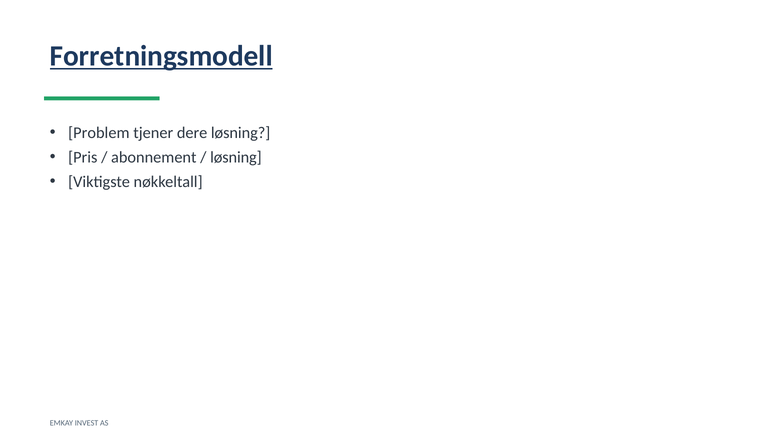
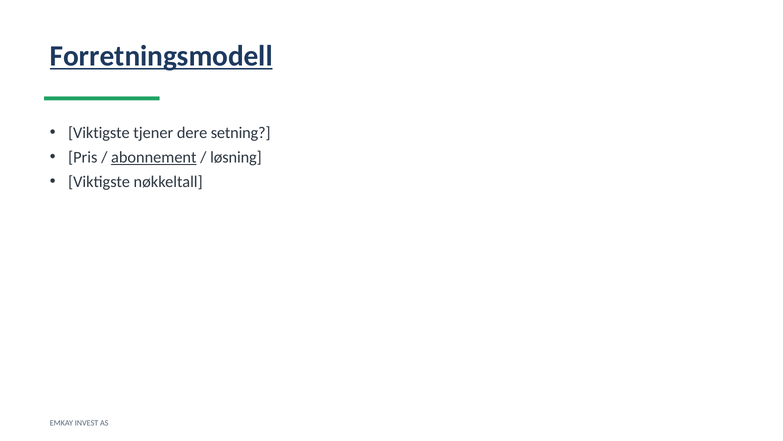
Problem at (99, 133): Problem -> Viktigste
dere løsning: løsning -> setning
abonnement underline: none -> present
